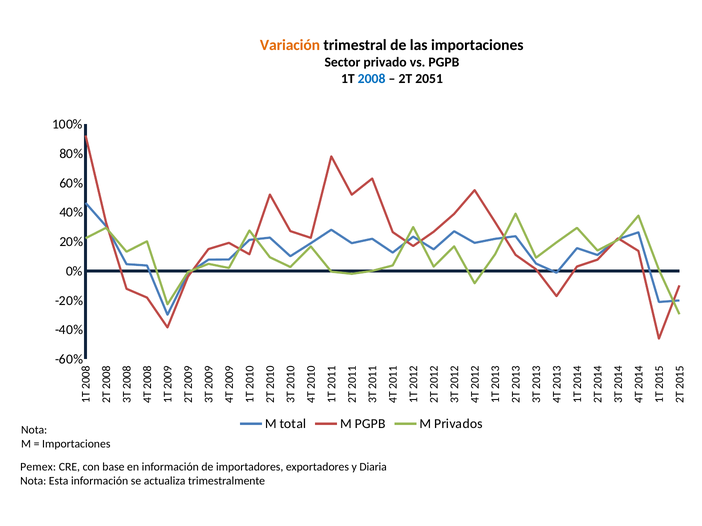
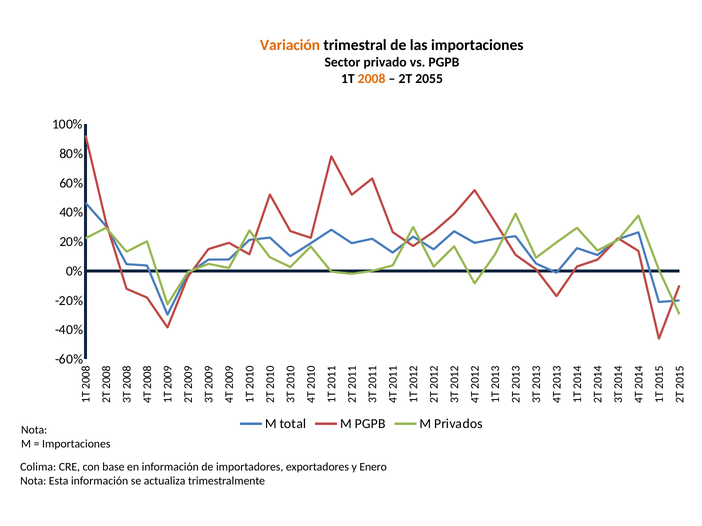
2008 colour: blue -> orange
2051: 2051 -> 2055
Pemex: Pemex -> Colima
Diaria: Diaria -> Enero
